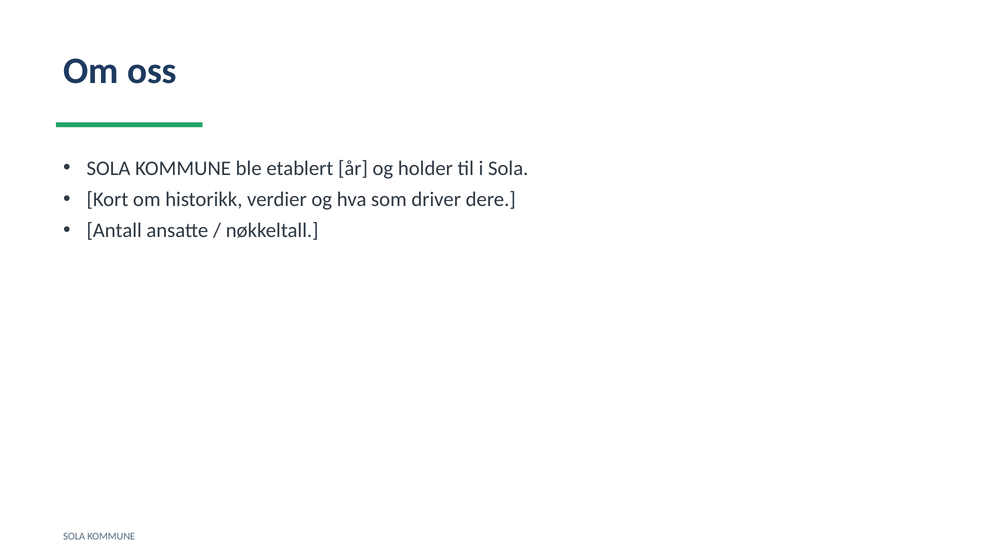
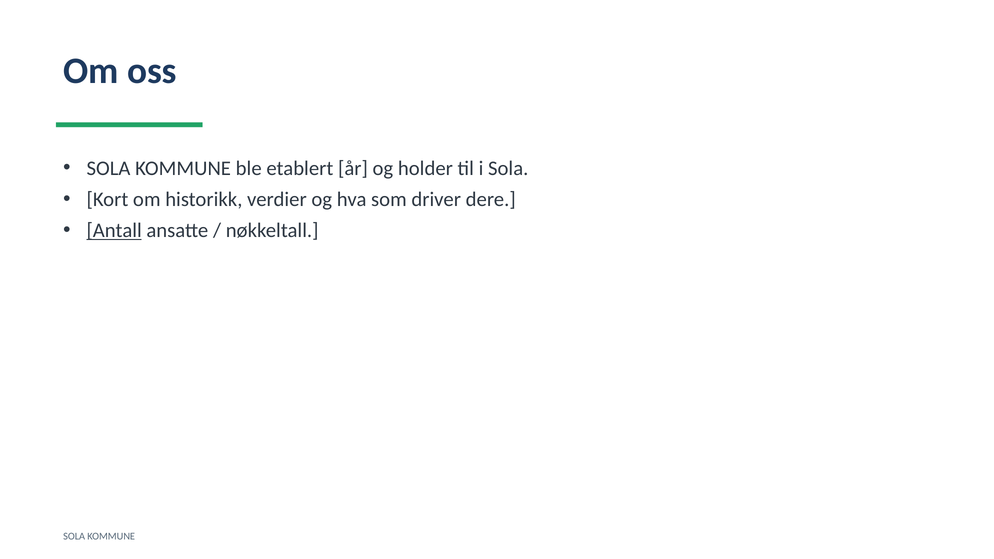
Antall underline: none -> present
